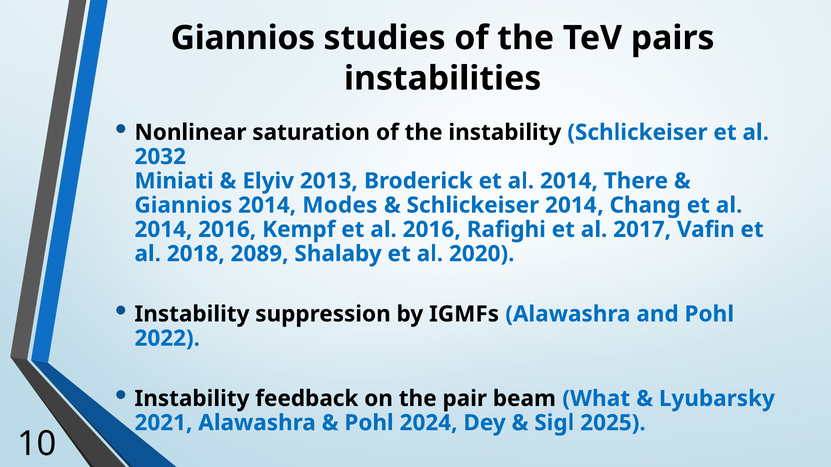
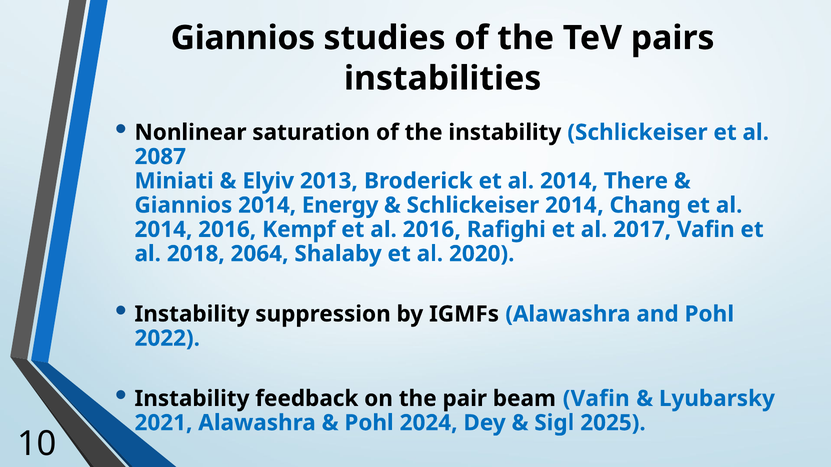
2032: 2032 -> 2087
Modes: Modes -> Energy
2089: 2089 -> 2064
beam What: What -> Vafin
